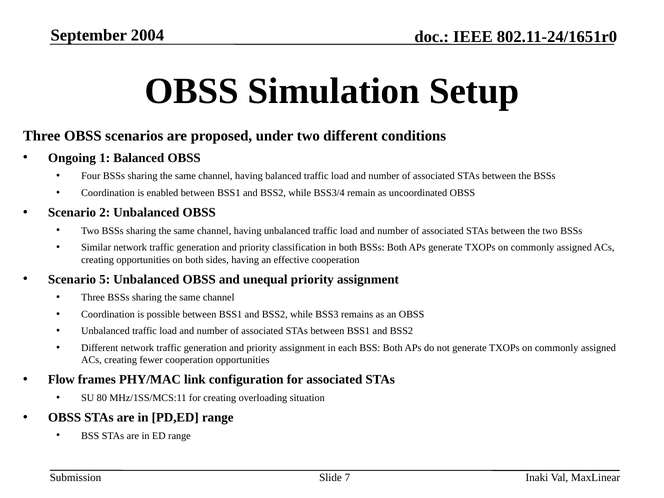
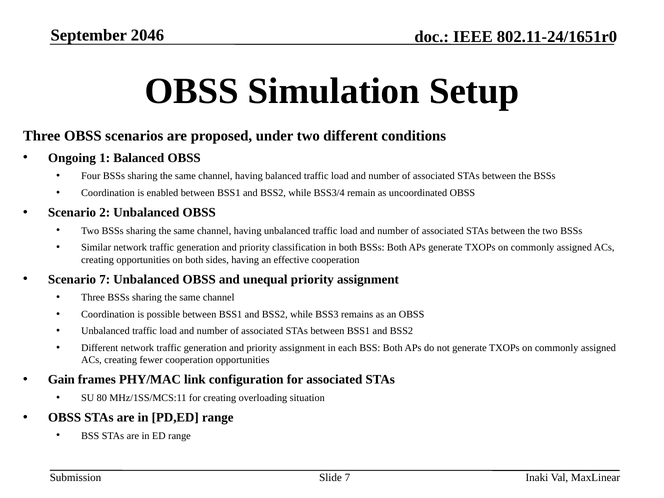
2004: 2004 -> 2046
Scenario 5: 5 -> 7
Flow: Flow -> Gain
